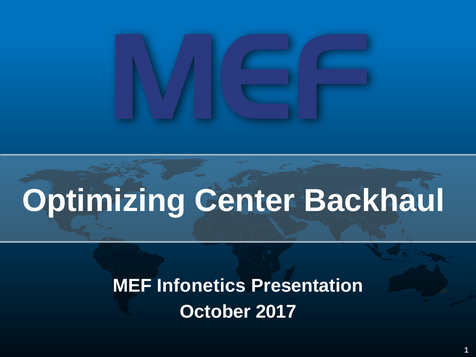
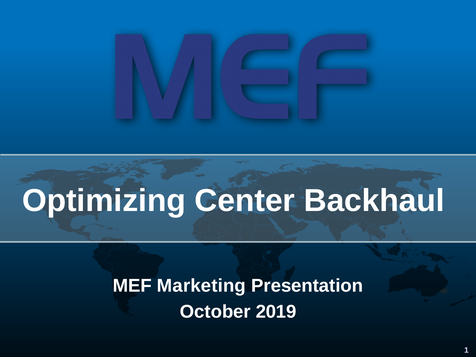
Infonetics: Infonetics -> Marketing
2017: 2017 -> 2019
